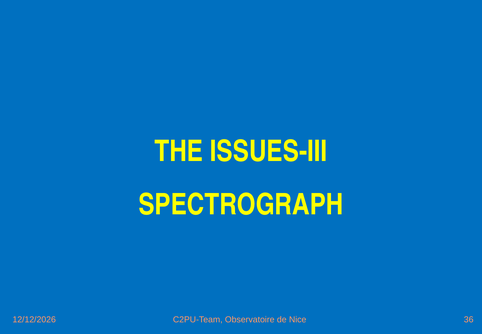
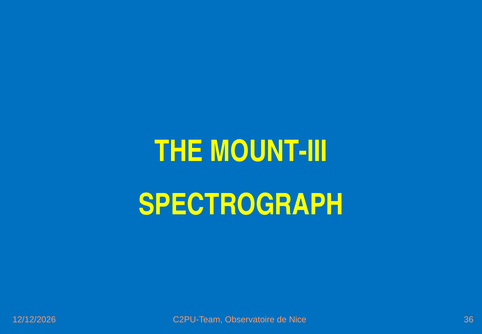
ISSUES-III: ISSUES-III -> MOUNT-III
